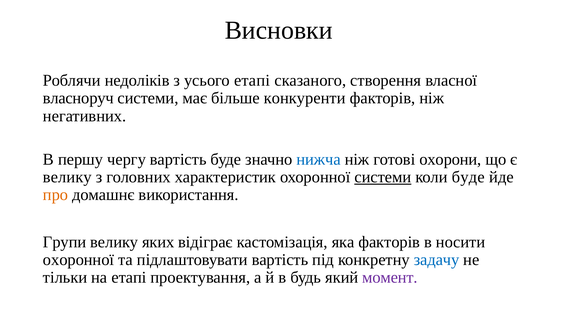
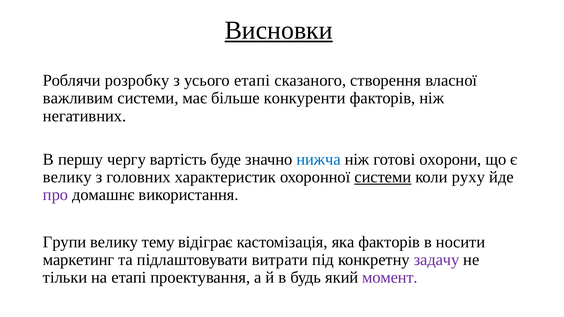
Висновки underline: none -> present
недоліків: недоліків -> розробку
власноруч: власноруч -> важливим
коли буде: буде -> руху
про colour: orange -> purple
яких: яких -> тему
охоронної at (79, 260): охоронної -> маркетинг
підлаштовувати вартість: вартість -> витрати
задачу colour: blue -> purple
